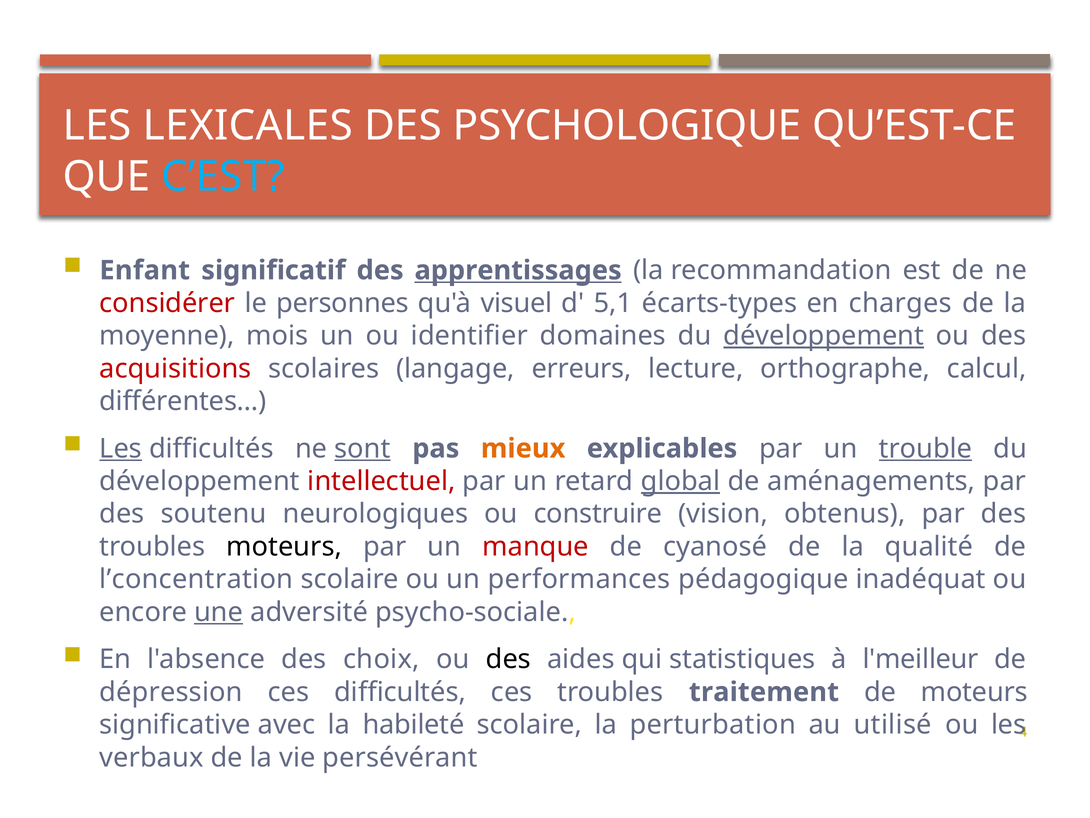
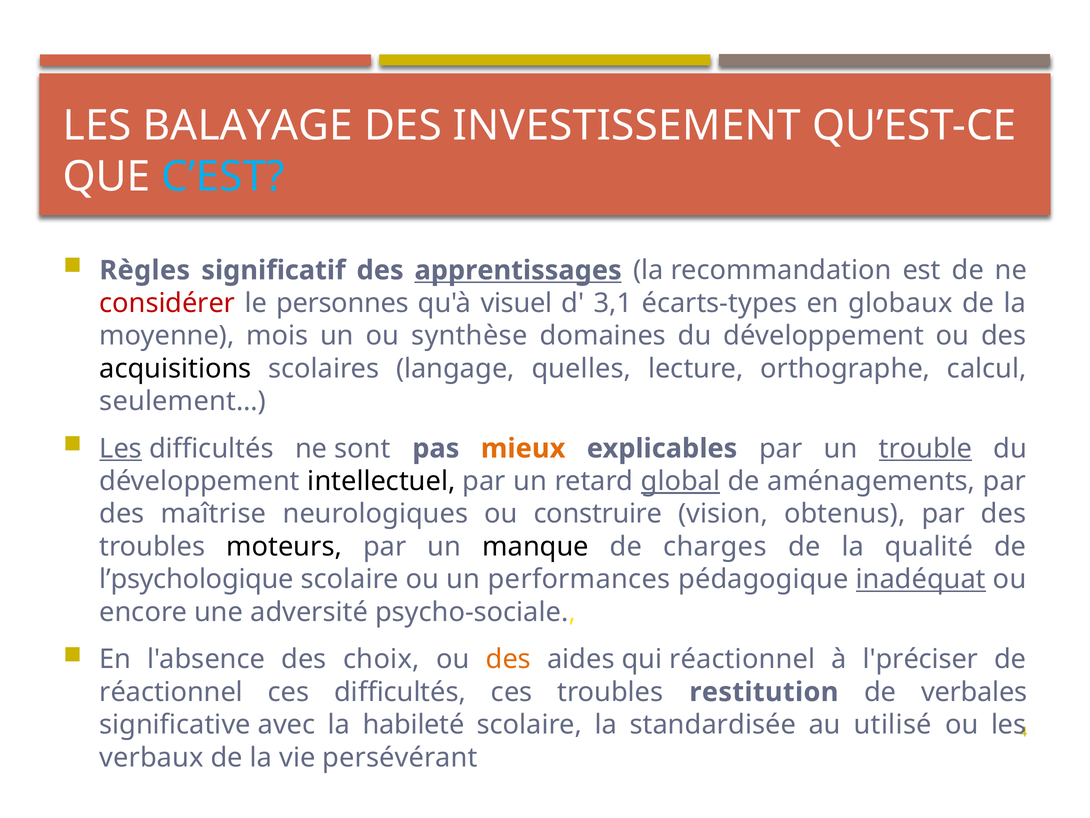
LEXICALES: LEXICALES -> BALAYAGE
PSYCHOLOGIQUE: PSYCHOLOGIQUE -> INVESTISSEMENT
Enfant: Enfant -> Règles
5,1: 5,1 -> 3,1
charges: charges -> globaux
identifier: identifier -> synthèse
développement at (824, 336) underline: present -> none
acquisitions colour: red -> black
erreurs: erreurs -> quelles
différentes…: différentes… -> seulement…
sont underline: present -> none
intellectuel colour: red -> black
soutenu: soutenu -> maîtrise
manque colour: red -> black
cyanosé: cyanosé -> charges
l’concentration: l’concentration -> l’psychologique
inadéquat underline: none -> present
une underline: present -> none
des at (508, 659) colour: black -> orange
qui statistiques: statistiques -> réactionnel
l'meilleur: l'meilleur -> l'préciser
dépression at (171, 692): dépression -> réactionnel
traitement: traitement -> restitution
de moteurs: moteurs -> verbales
perturbation: perturbation -> standardisée
